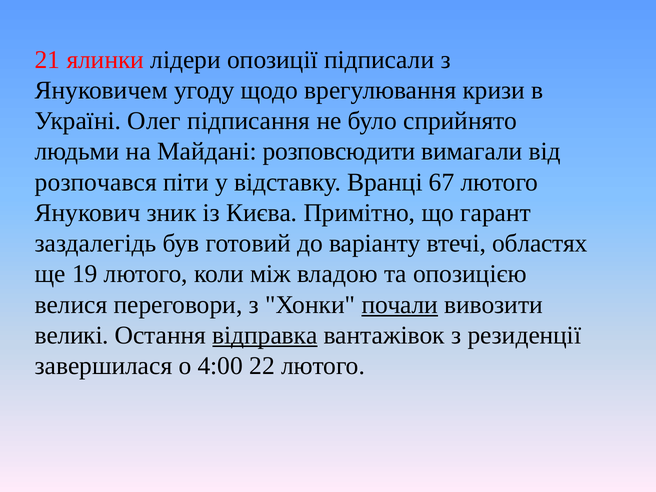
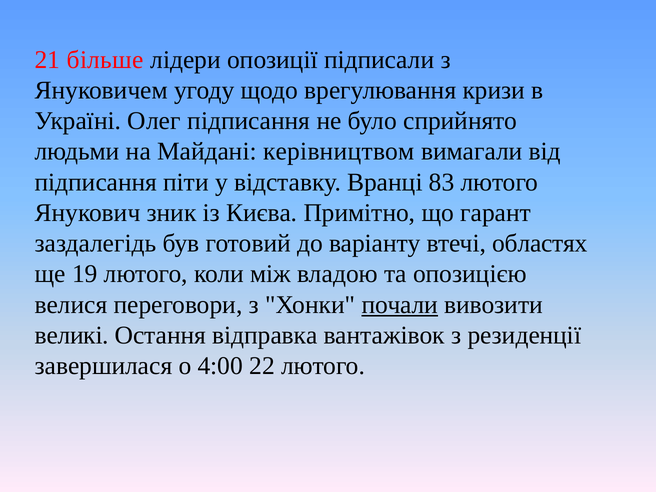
ялинки: ялинки -> більше
розповсюдити: розповсюдити -> керівництвом
розпочався at (96, 182): розпочався -> підписання
67: 67 -> 83
відправка underline: present -> none
